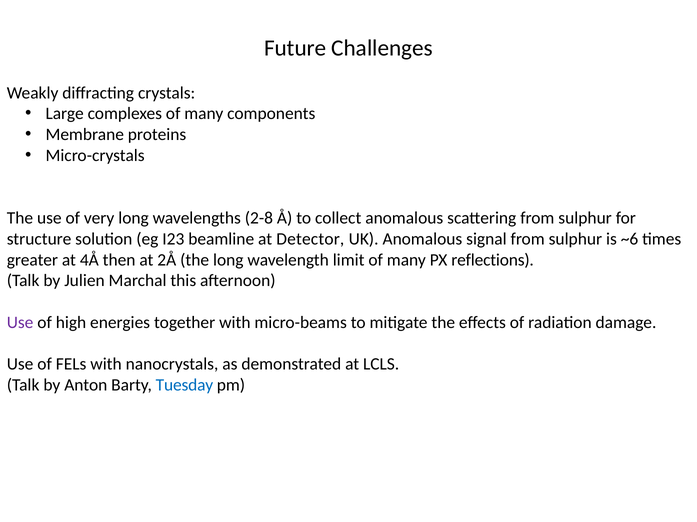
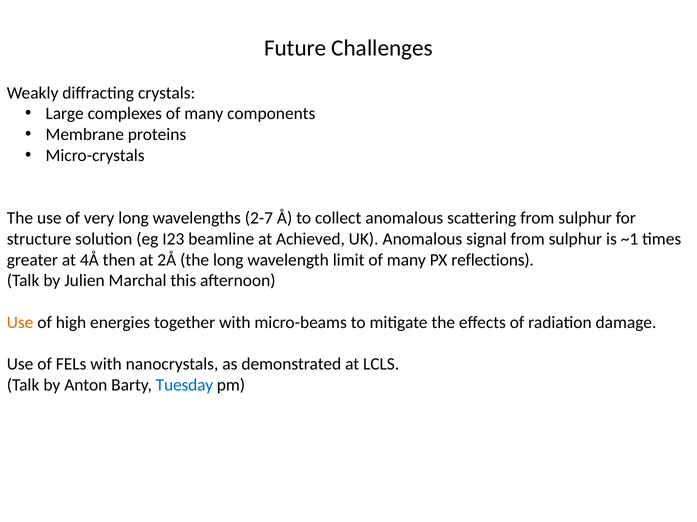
2-8: 2-8 -> 2-7
Detector: Detector -> Achieved
~6: ~6 -> ~1
Use at (20, 323) colour: purple -> orange
